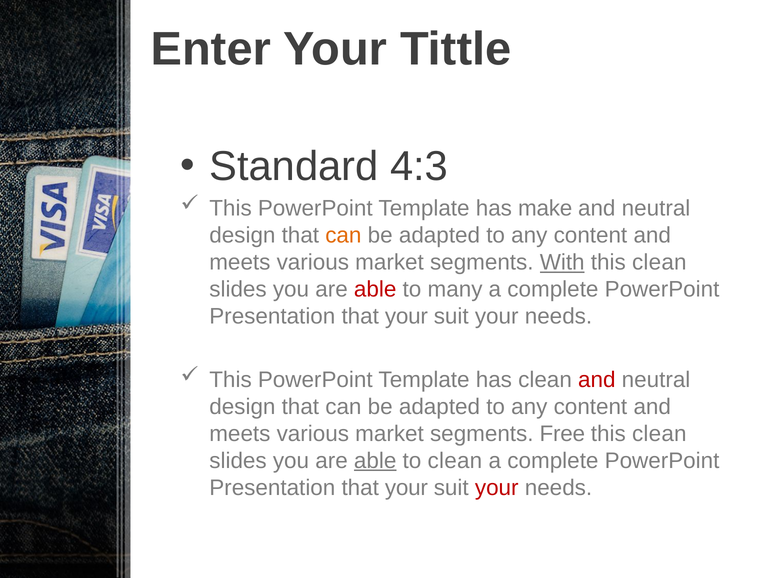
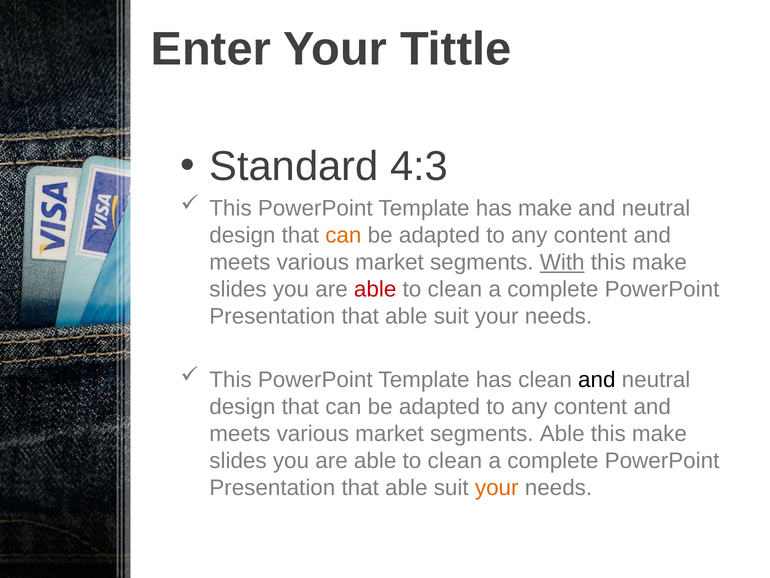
clean at (659, 262): clean -> make
many at (455, 289): many -> clean
your at (406, 316): your -> able
and at (597, 379) colour: red -> black
segments Free: Free -> Able
clean at (659, 433): clean -> make
able at (375, 460) underline: present -> none
your at (406, 487): your -> able
your at (497, 487) colour: red -> orange
